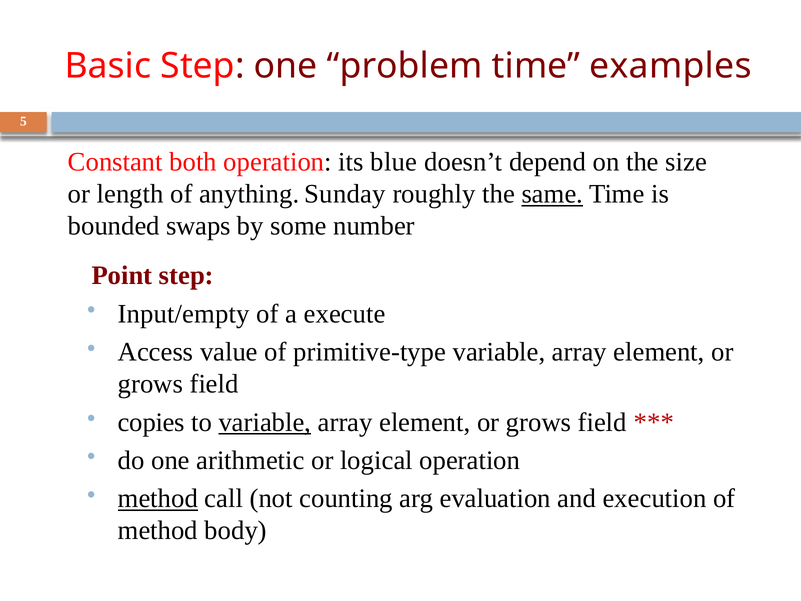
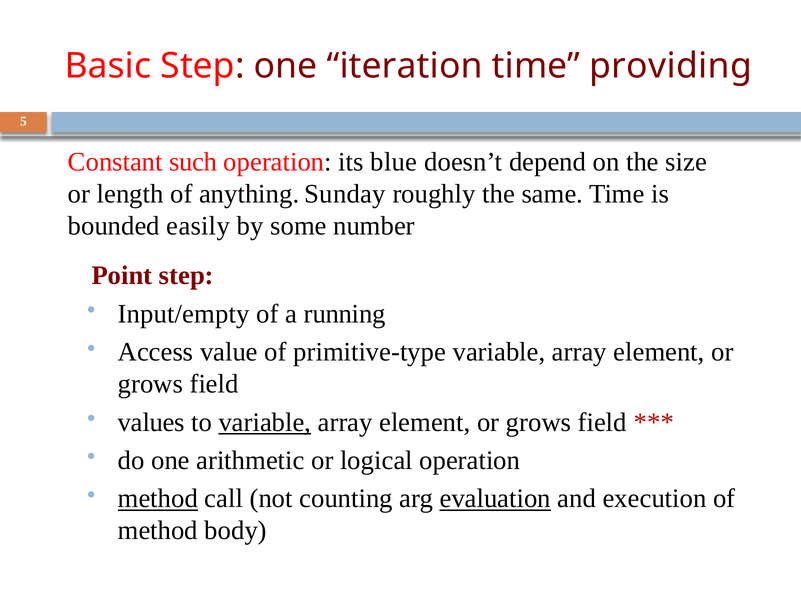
problem: problem -> iteration
examples: examples -> providing
both: both -> such
same underline: present -> none
swaps: swaps -> easily
execute: execute -> running
copies: copies -> values
evaluation underline: none -> present
